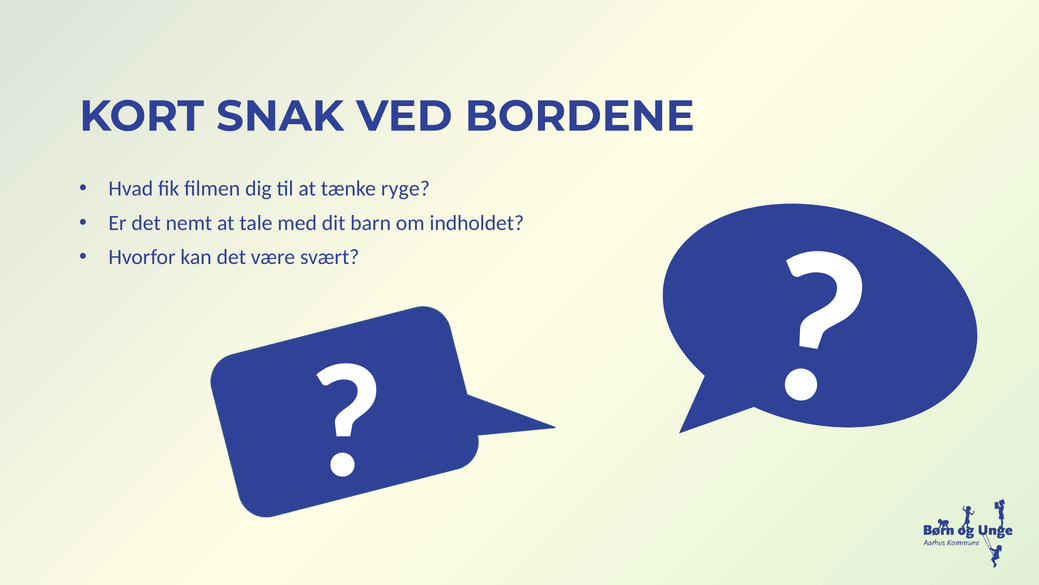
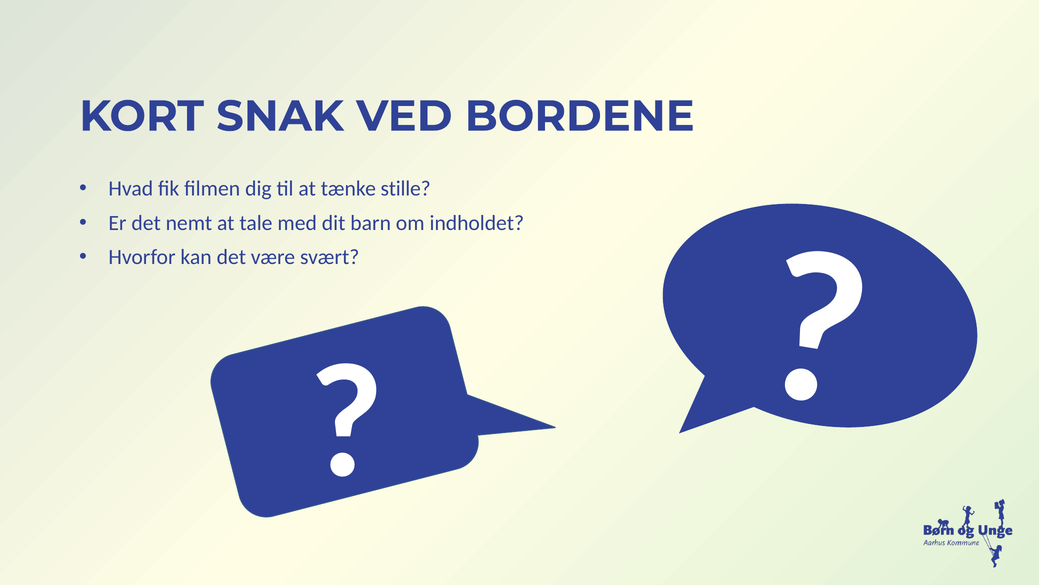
ryge: ryge -> stille
